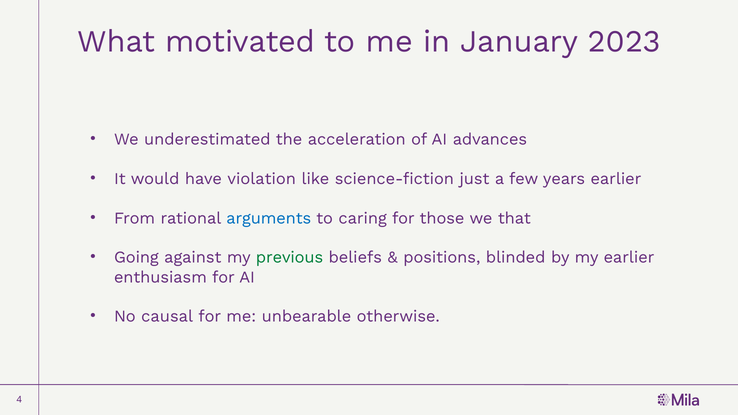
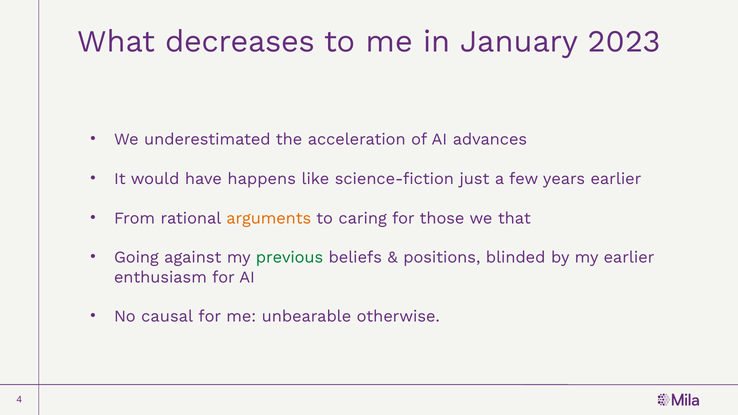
motivated: motivated -> decreases
violation: violation -> happens
arguments colour: blue -> orange
